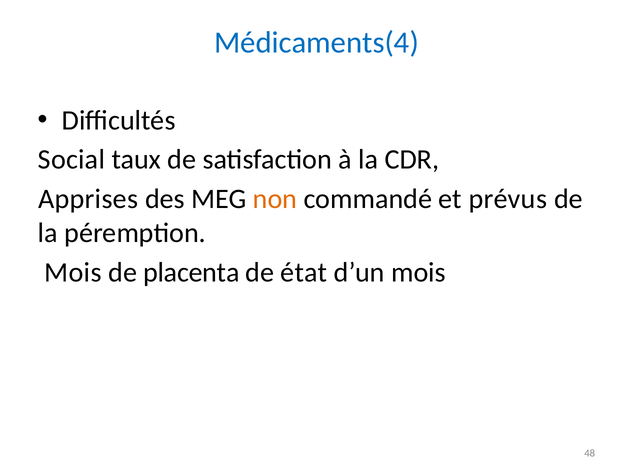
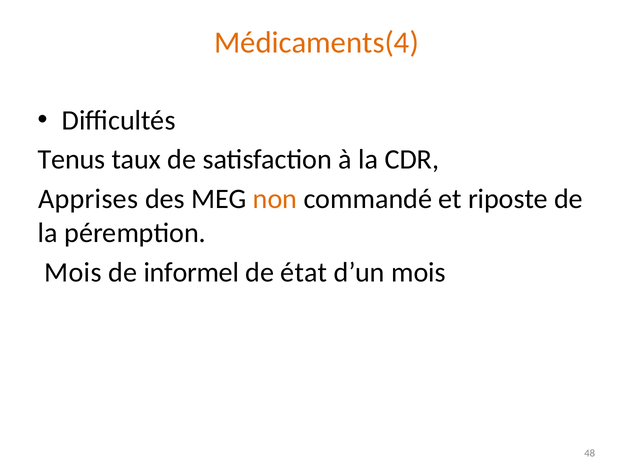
Médicaments(4 colour: blue -> orange
Social: Social -> Tenus
prévus: prévus -> riposte
placenta: placenta -> informel
